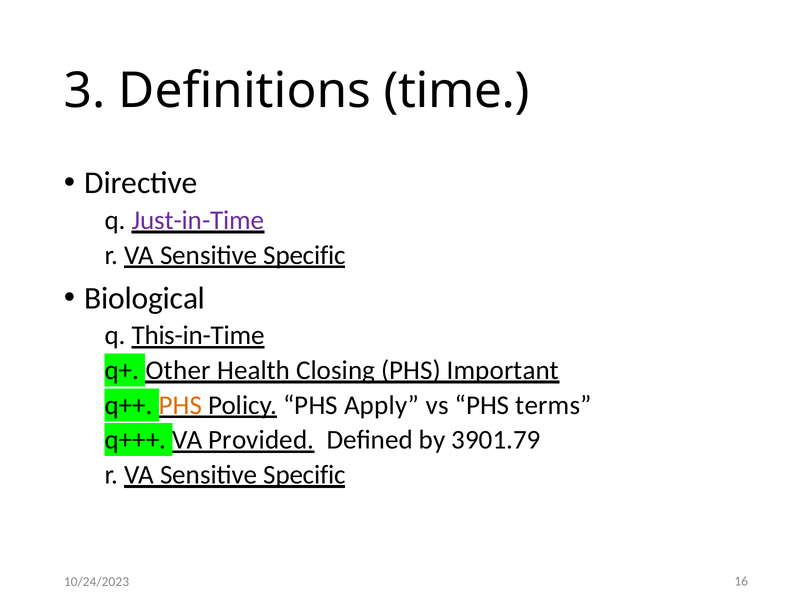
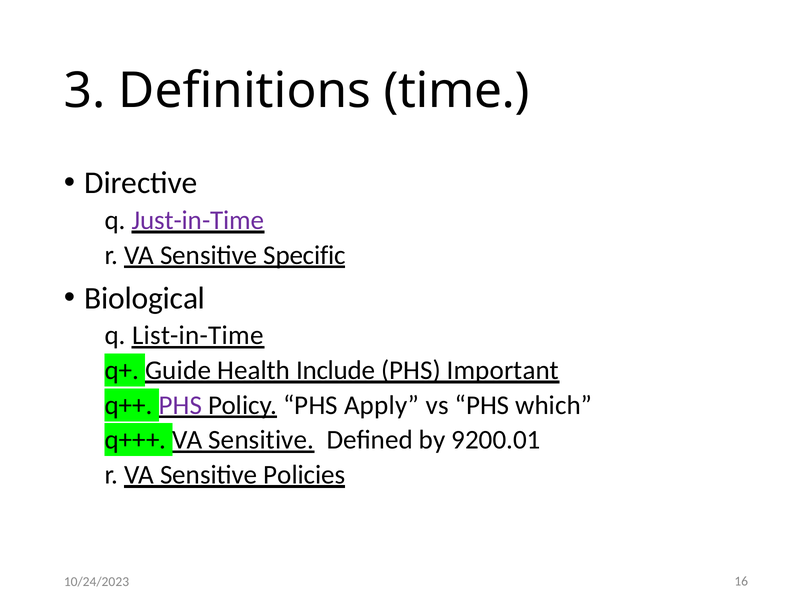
This-in-Time: This-in-Time -> List-in-Time
Other: Other -> Guide
Closing: Closing -> Include
PHS at (180, 405) colour: orange -> purple
terms: terms -> which
q+++ VA Provided: Provided -> Sensitive
3901.79: 3901.79 -> 9200.01
Specific at (304, 475): Specific -> Policies
